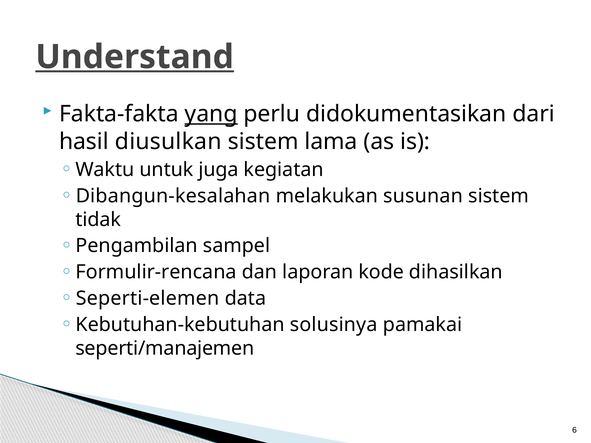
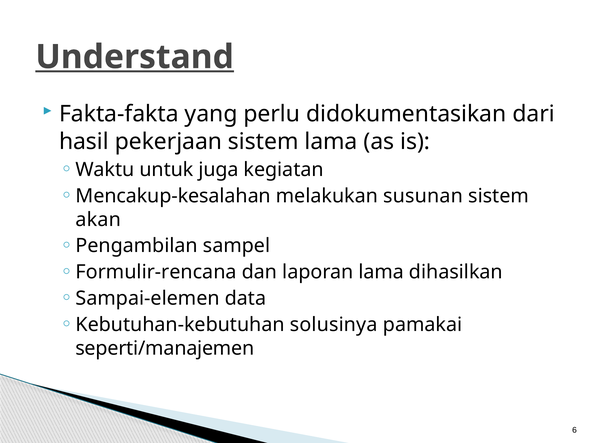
yang underline: present -> none
diusulkan: diusulkan -> pekerjaan
Dibangun-kesalahan: Dibangun-kesalahan -> Mencakup-kesalahan
tidak: tidak -> akan
laporan kode: kode -> lama
Seperti-elemen: Seperti-elemen -> Sampai-elemen
